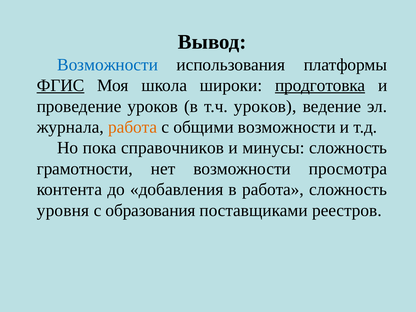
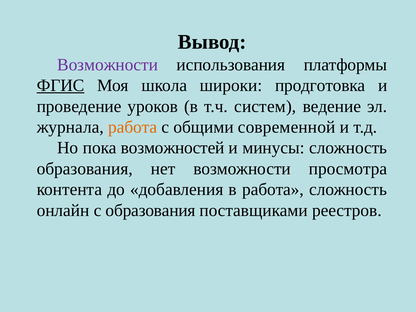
Возможности at (108, 65) colour: blue -> purple
продготовка underline: present -> none
т.ч уроков: уроков -> систем
общими возможности: возможности -> современной
справочников: справочников -> возможностей
грамотности at (85, 169): грамотности -> образования
уровня: уровня -> онлайн
